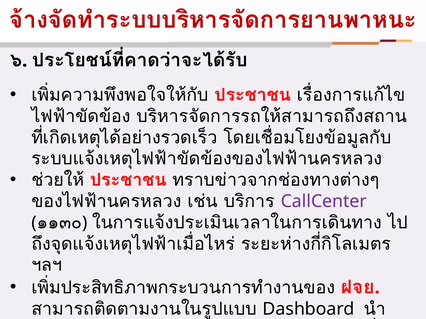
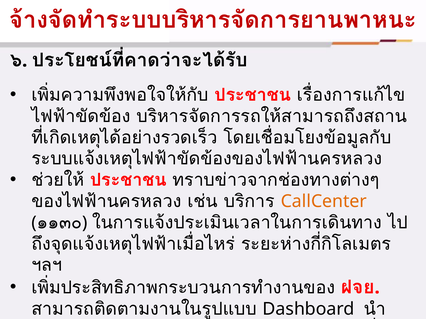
CallCenter colour: purple -> orange
